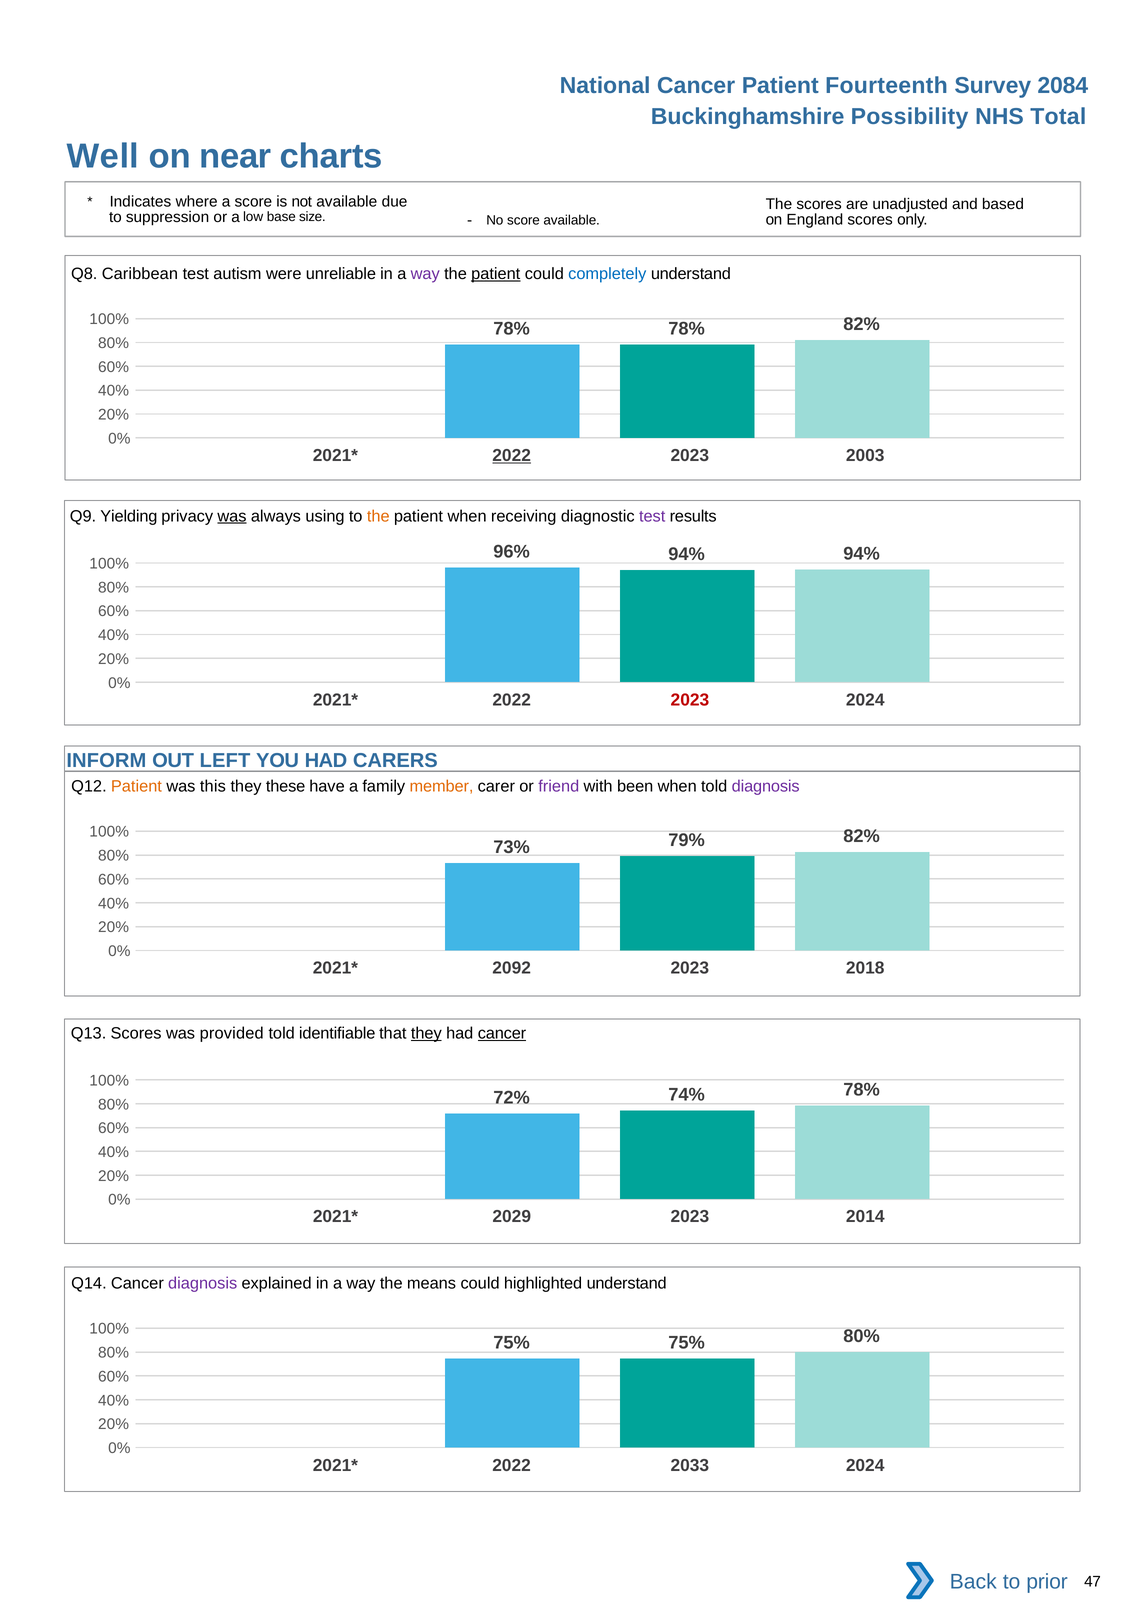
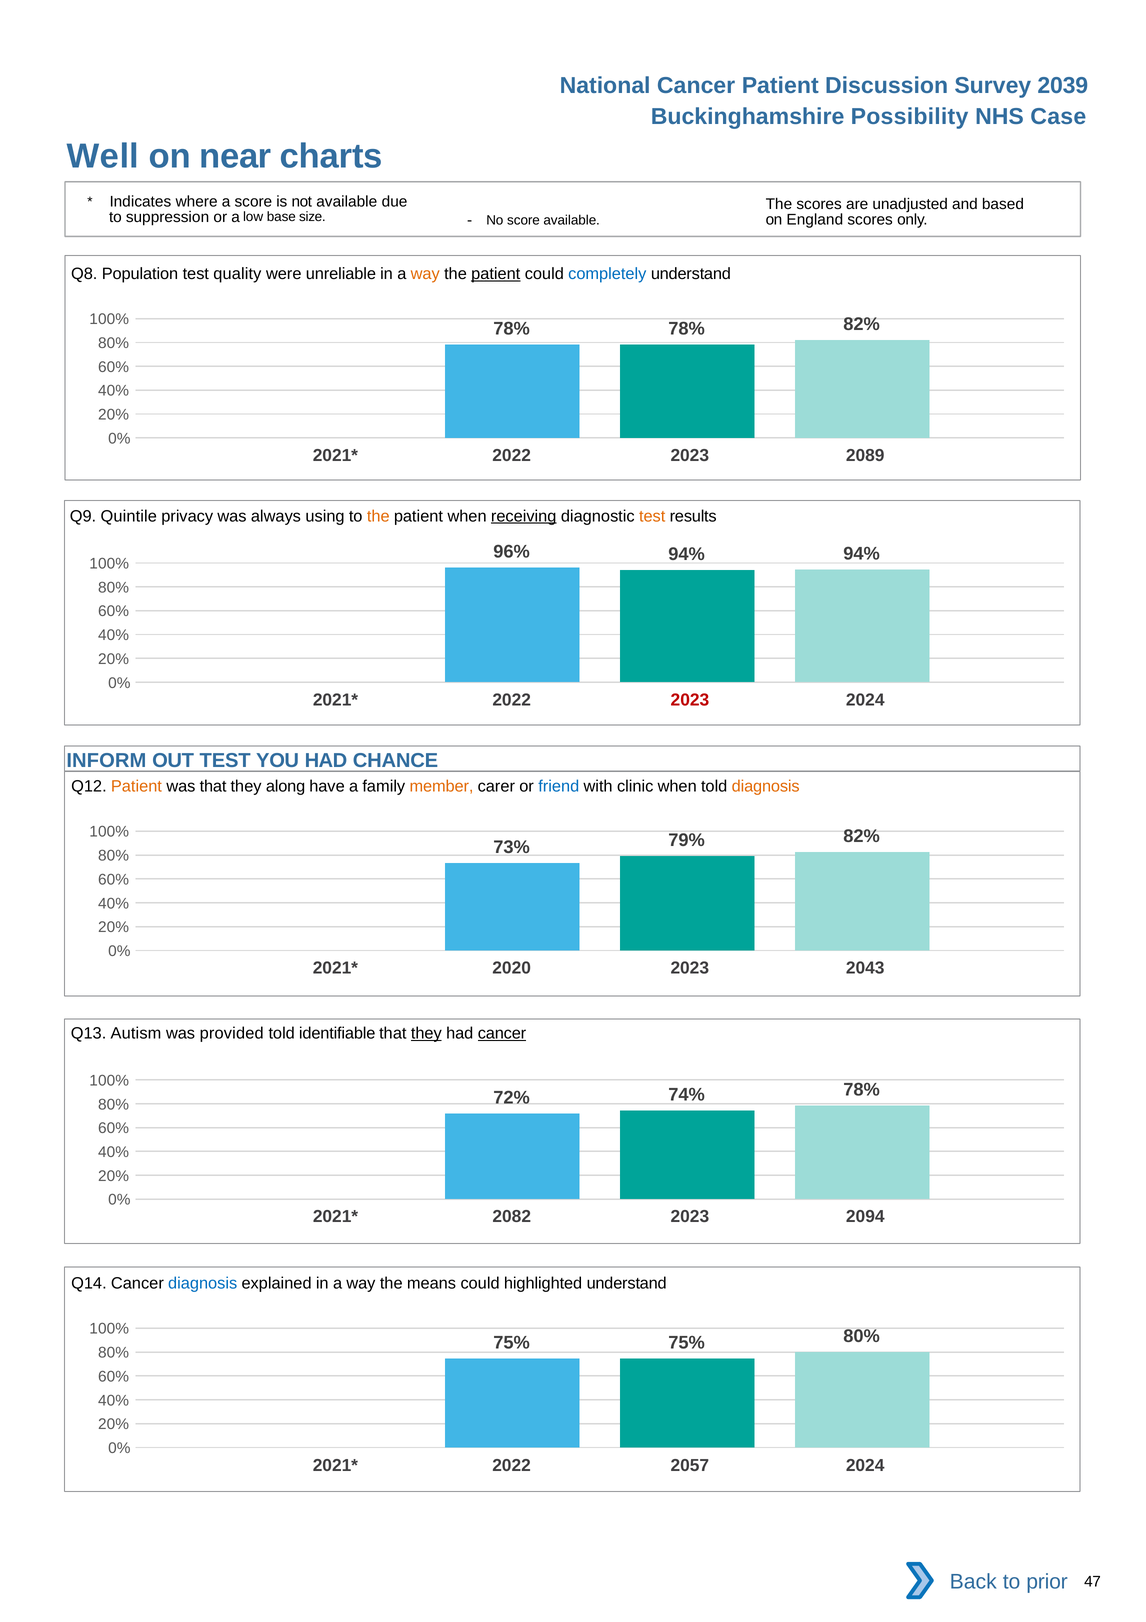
Fourteenth: Fourteenth -> Discussion
2084: 2084 -> 2039
Total: Total -> Case
Caribbean: Caribbean -> Population
autism: autism -> quality
way at (425, 274) colour: purple -> orange
2022 at (512, 455) underline: present -> none
2003: 2003 -> 2089
Yielding: Yielding -> Quintile
was at (232, 516) underline: present -> none
receiving underline: none -> present
test at (652, 516) colour: purple -> orange
OUT LEFT: LEFT -> TEST
CARERS: CARERS -> CHANCE
was this: this -> that
these: these -> along
friend colour: purple -> blue
been: been -> clinic
diagnosis at (766, 786) colour: purple -> orange
2092: 2092 -> 2020
2018: 2018 -> 2043
Q13 Scores: Scores -> Autism
2029: 2029 -> 2082
2014: 2014 -> 2094
diagnosis at (203, 1283) colour: purple -> blue
2033: 2033 -> 2057
